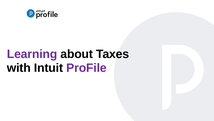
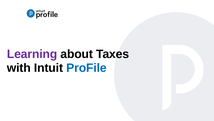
ProFile colour: purple -> blue
